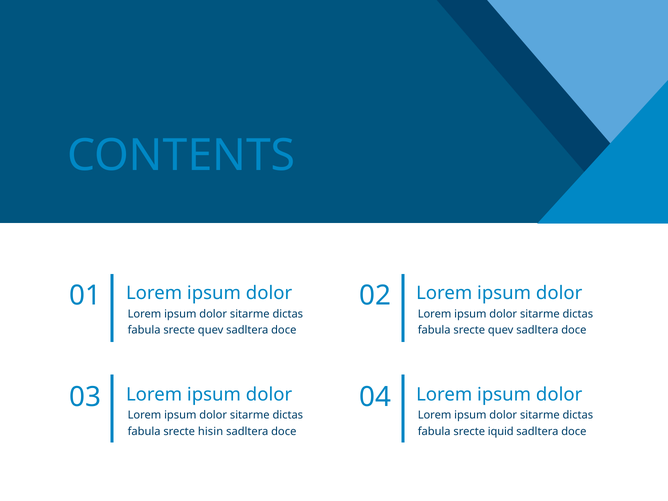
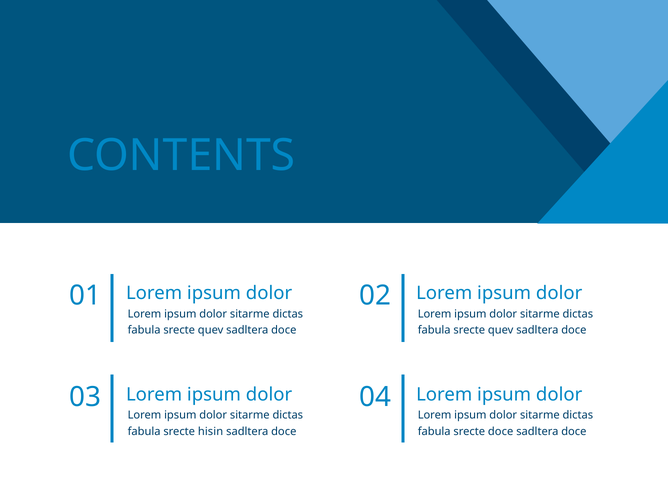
srecte iquid: iquid -> doce
